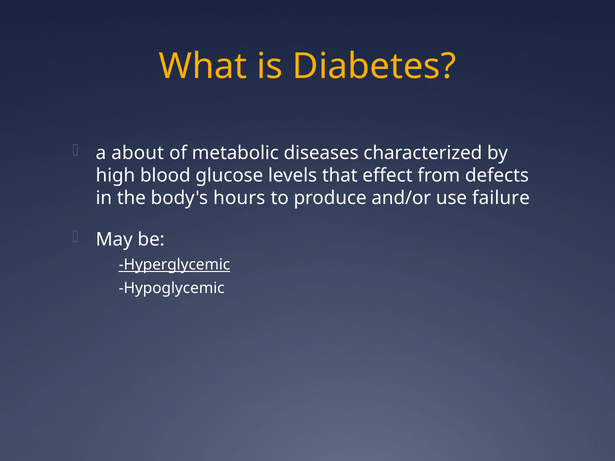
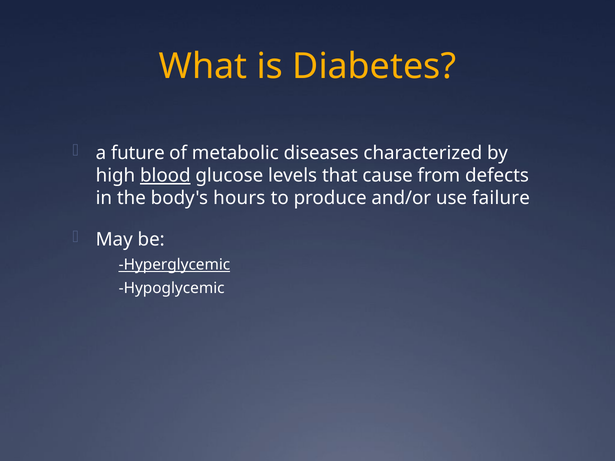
about: about -> future
blood underline: none -> present
effect: effect -> cause
